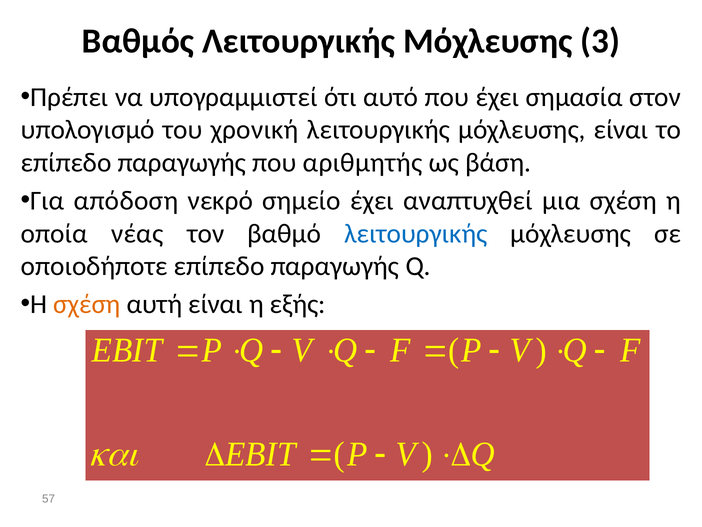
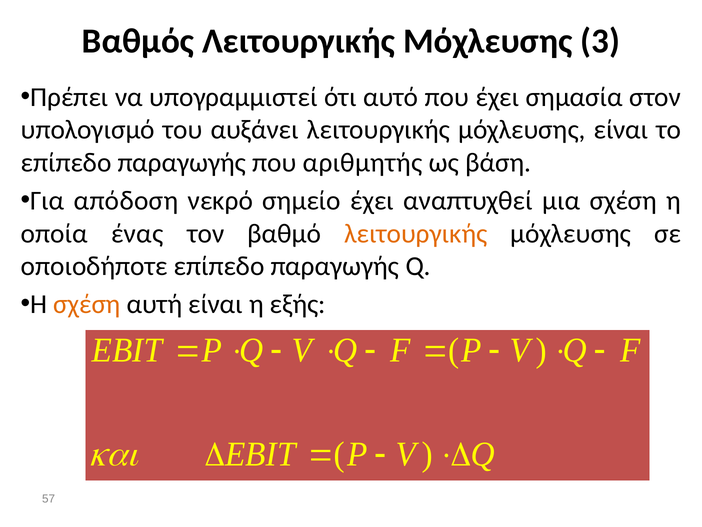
χρονική: χρονική -> αυξάνει
νέας: νέας -> ένας
λειτουργικής at (416, 233) colour: blue -> orange
